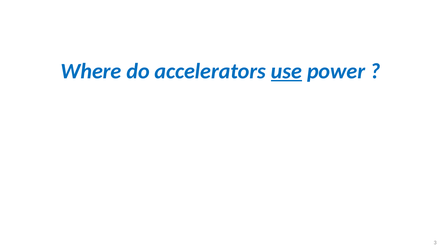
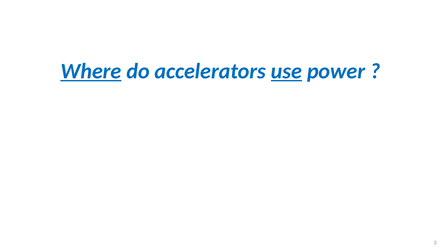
Where underline: none -> present
